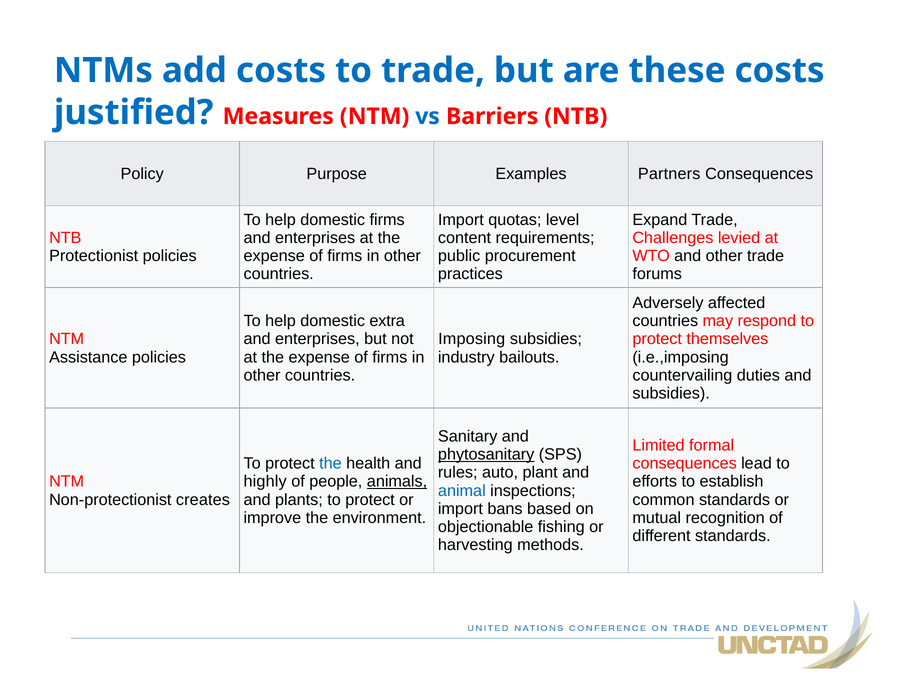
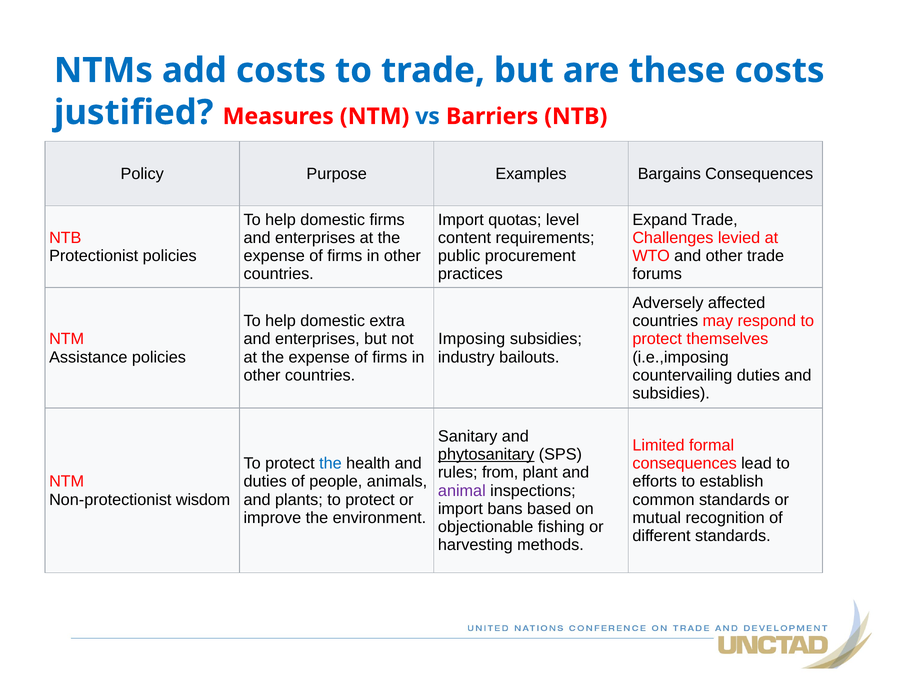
Partners: Partners -> Bargains
auto: auto -> from
highly at (265, 481): highly -> duties
animals underline: present -> none
animal colour: blue -> purple
creates: creates -> wisdom
